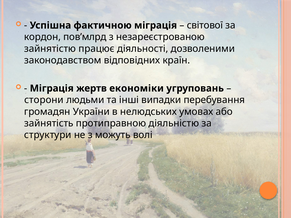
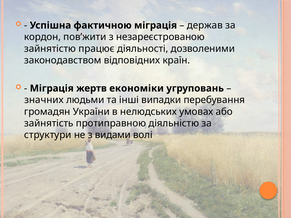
світової: світової -> держав
пов’млрд: пов’млрд -> пов’жити
сторони: сторони -> значних
можуть: можуть -> видами
